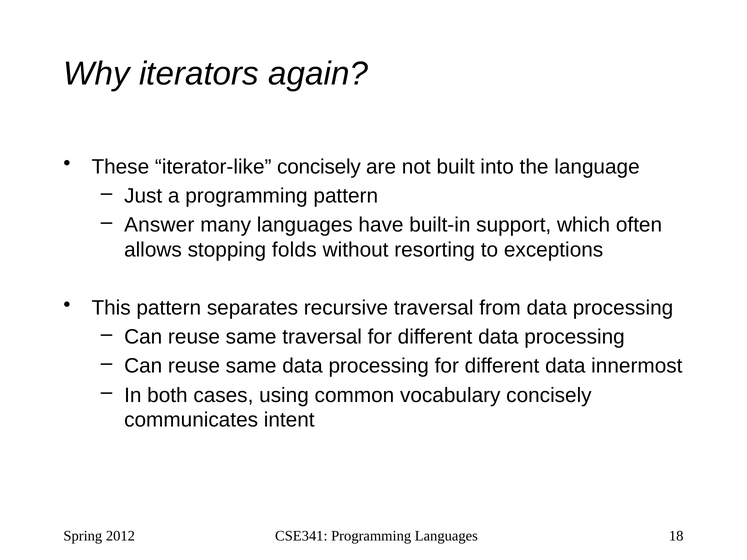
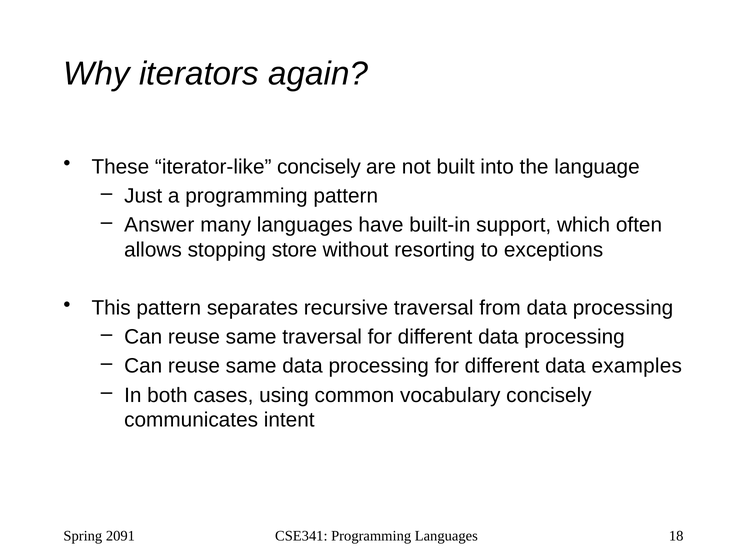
folds: folds -> store
innermost: innermost -> examples
2012: 2012 -> 2091
